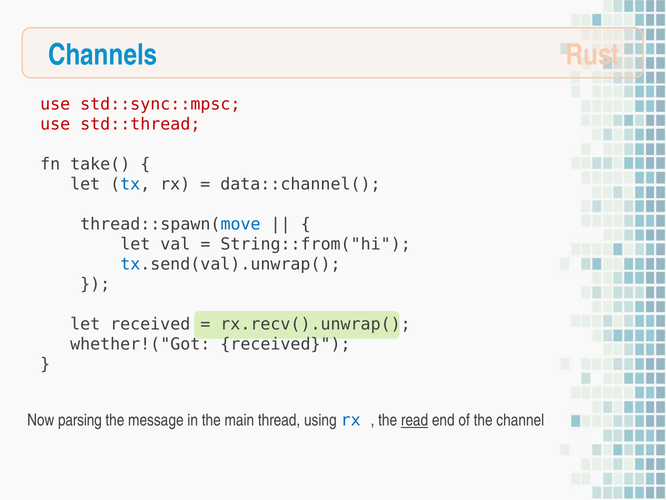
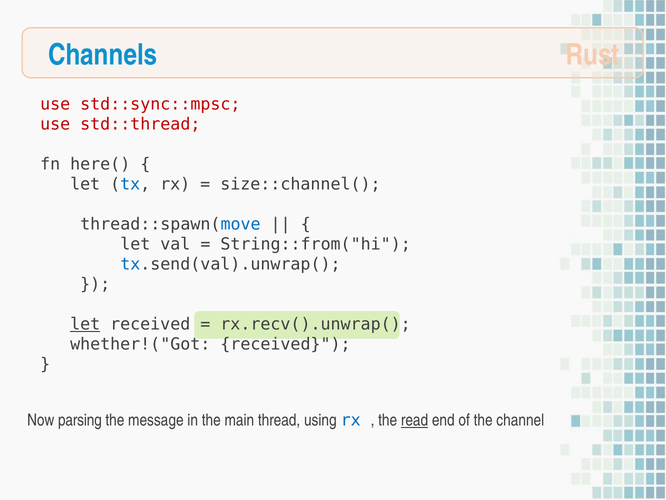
take(: take( -> here(
data::channel(: data::channel( -> size::channel(
let at (85, 324) underline: none -> present
